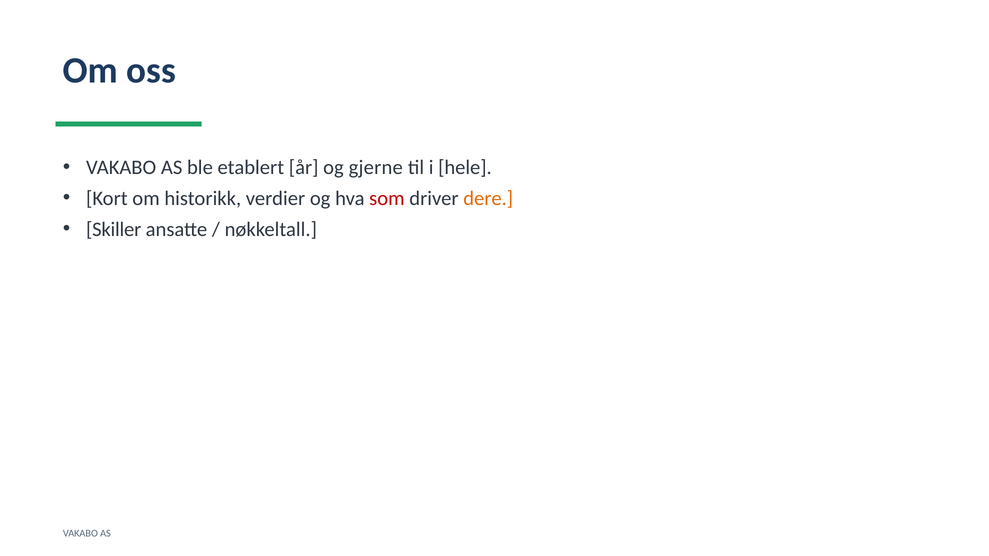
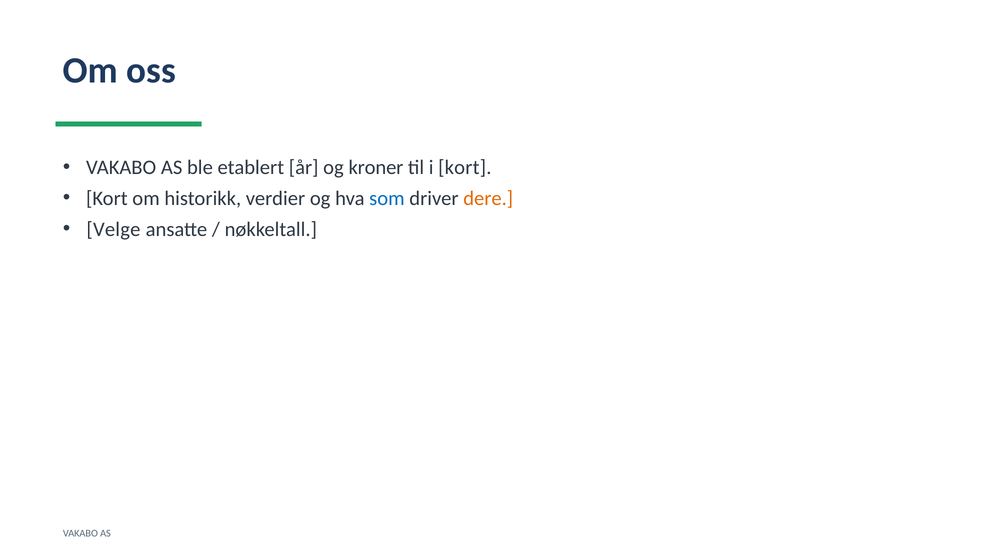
gjerne: gjerne -> kroner
i hele: hele -> kort
som colour: red -> blue
Skiller: Skiller -> Velge
